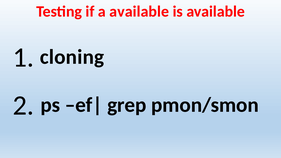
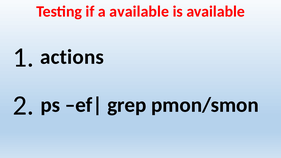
cloning: cloning -> actions
